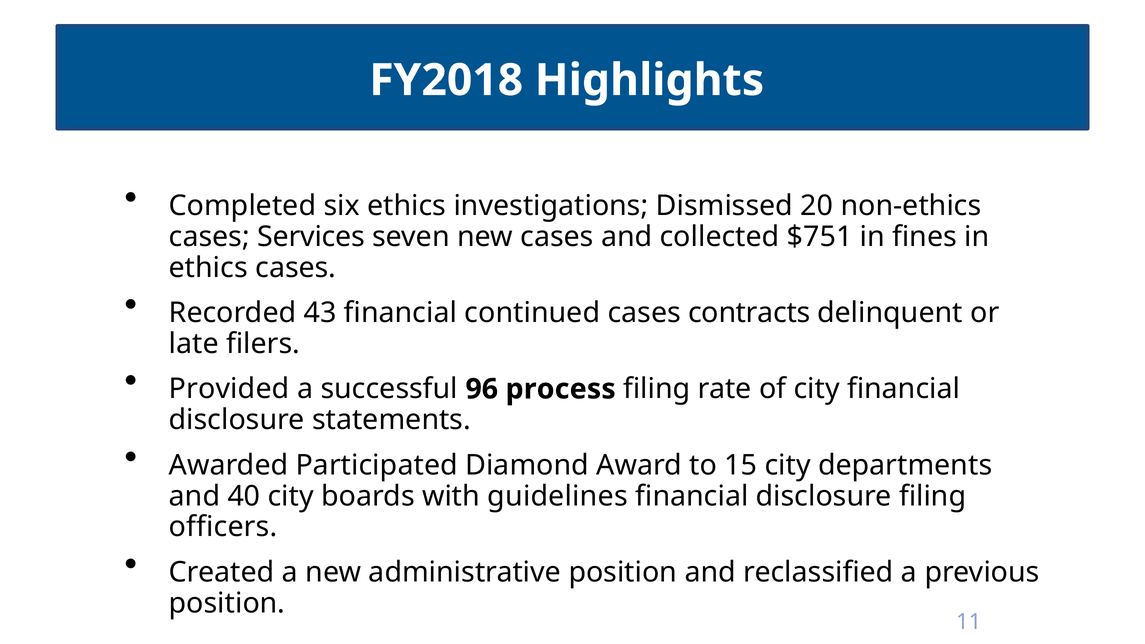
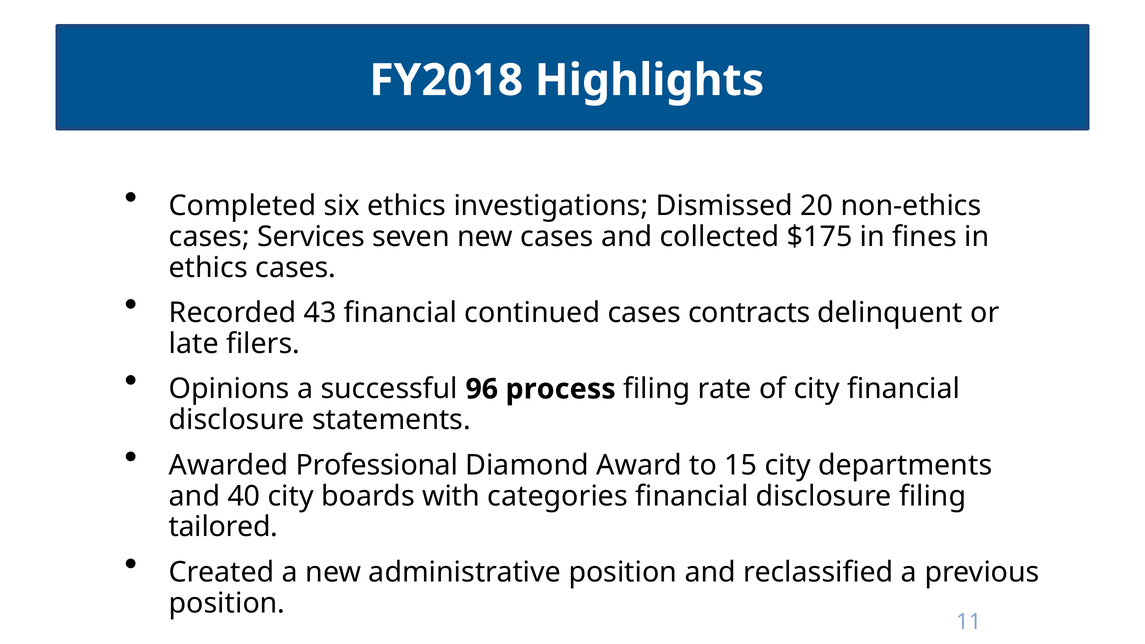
$751: $751 -> $175
Provided: Provided -> Opinions
Participated: Participated -> Professional
guidelines: guidelines -> categories
officers: officers -> tailored
